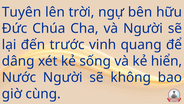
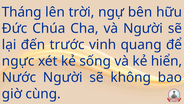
Tuyên: Tuyên -> Tháng
dâng: dâng -> ngực
